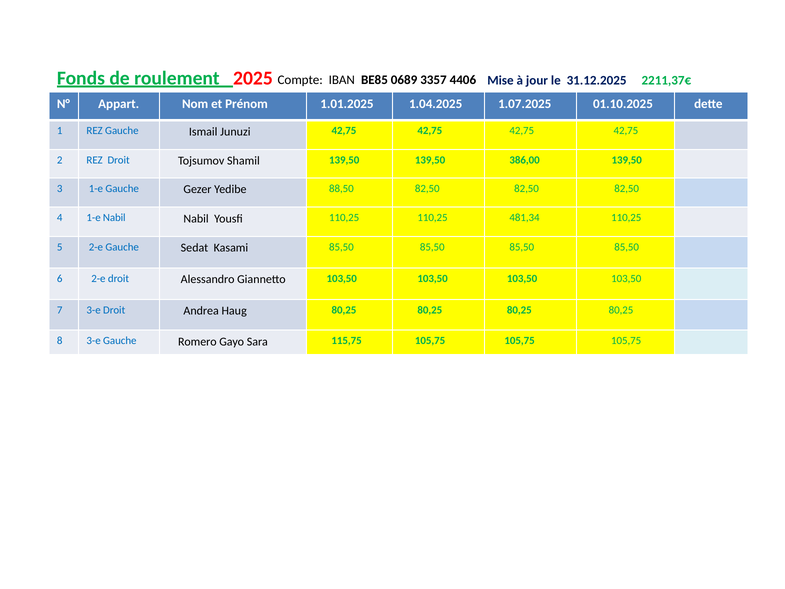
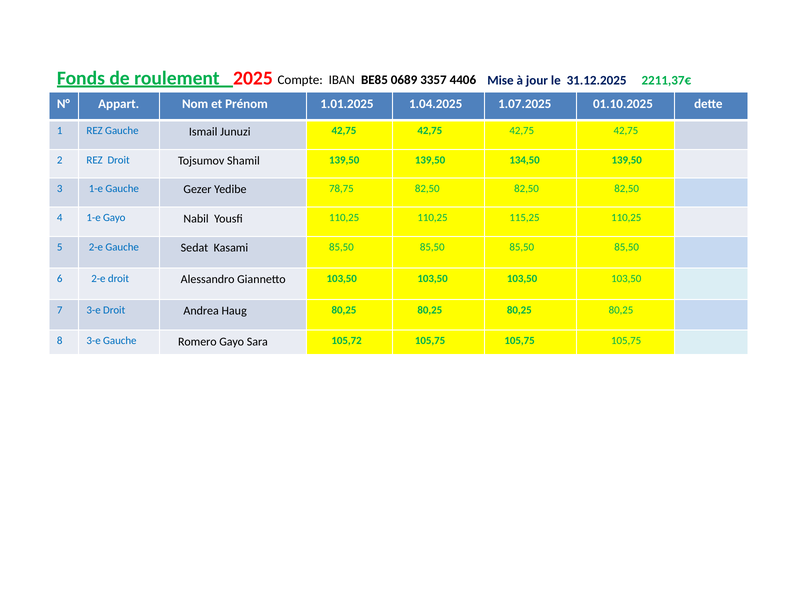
386,00: 386,00 -> 134,50
88,50: 88,50 -> 78,75
1-e Nabil: Nabil -> Gayo
481,34: 481,34 -> 115,25
115,75: 115,75 -> 105,72
